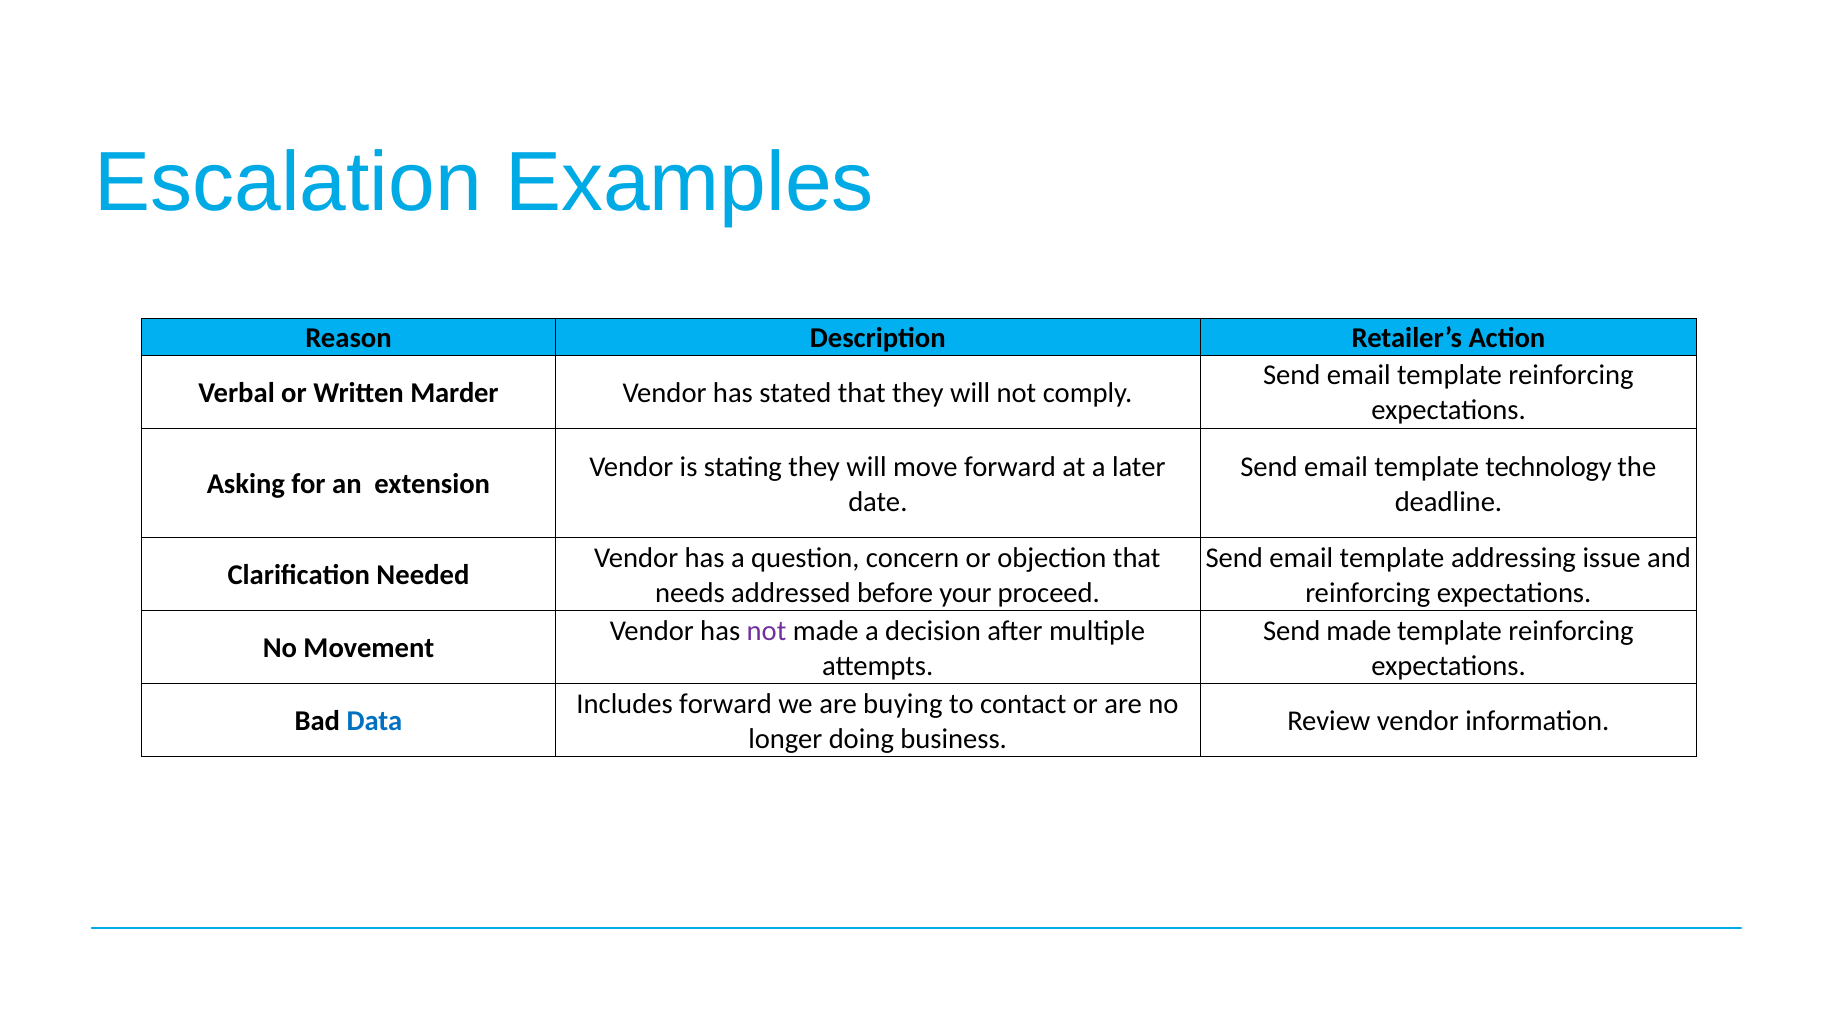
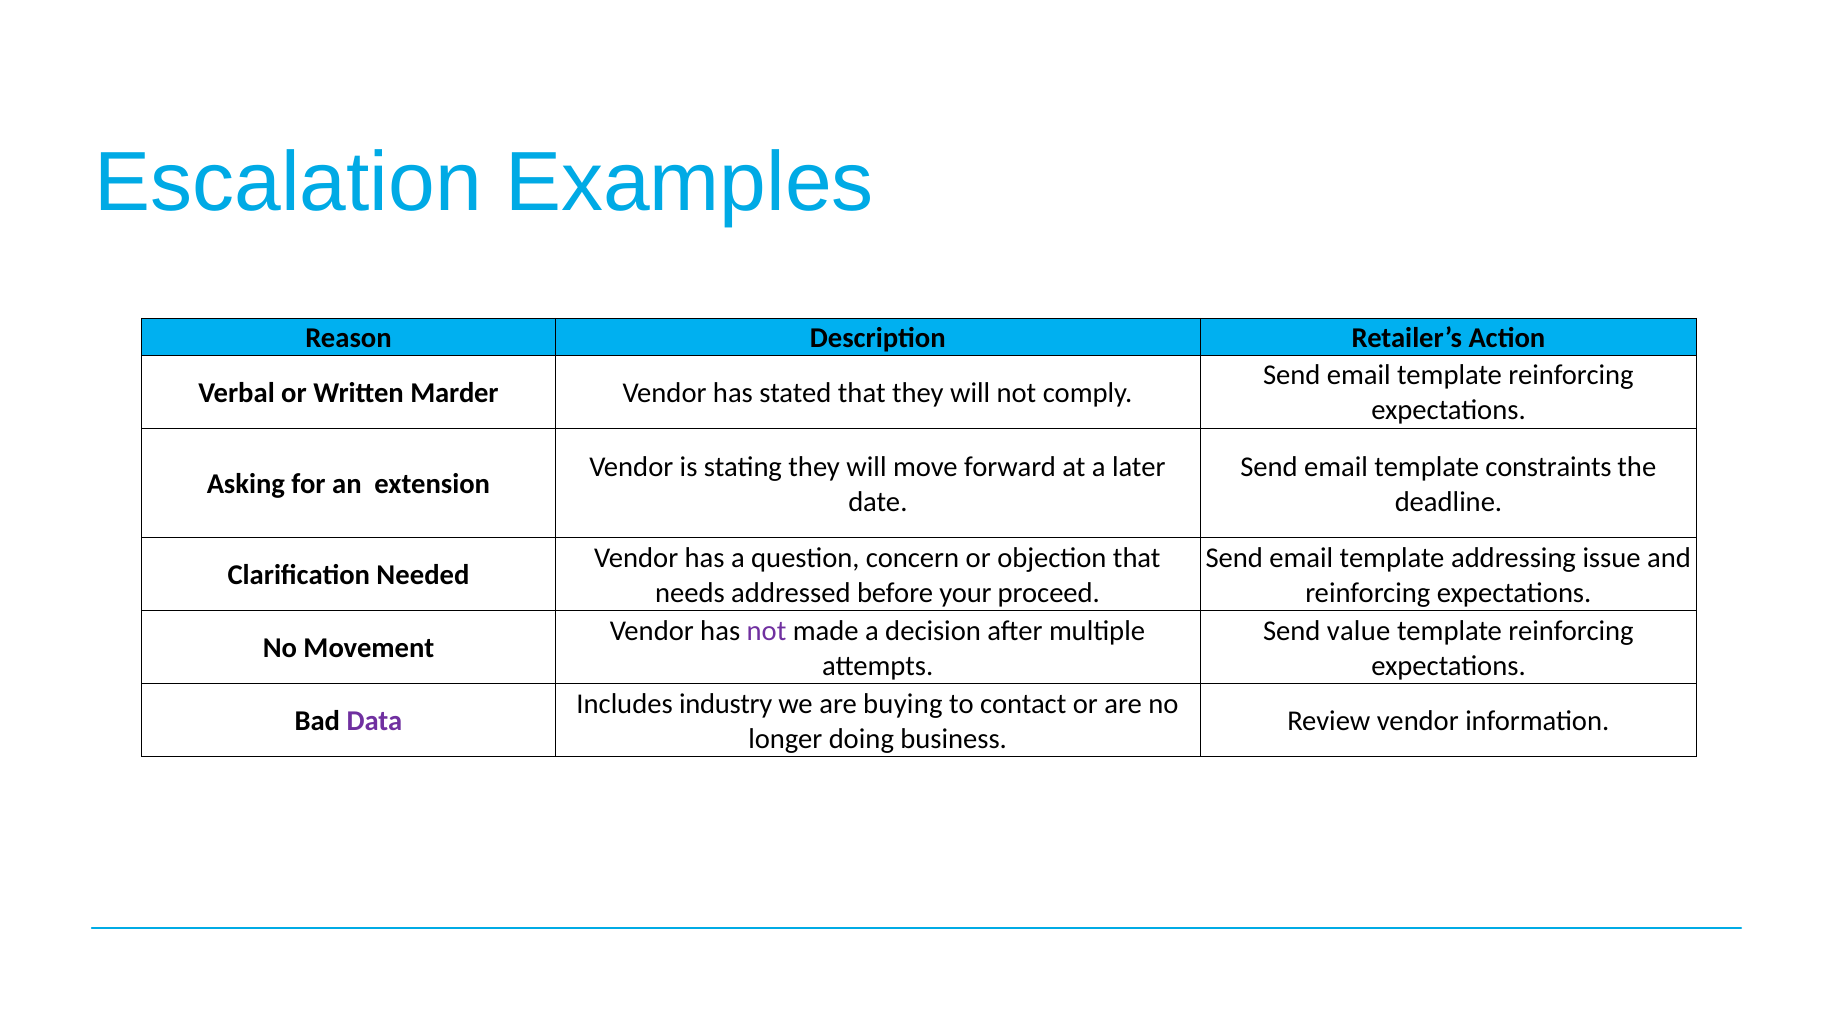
technology: technology -> constraints
Send made: made -> value
Includes forward: forward -> industry
Data colour: blue -> purple
